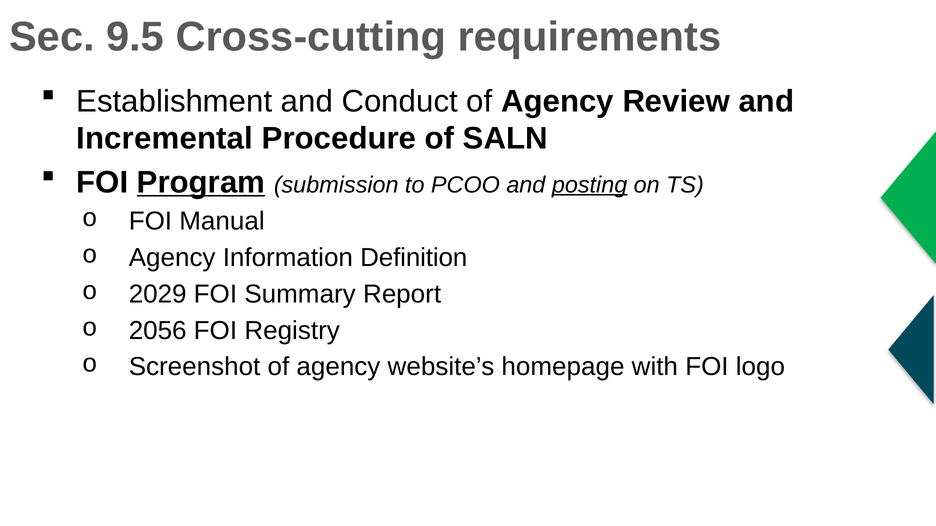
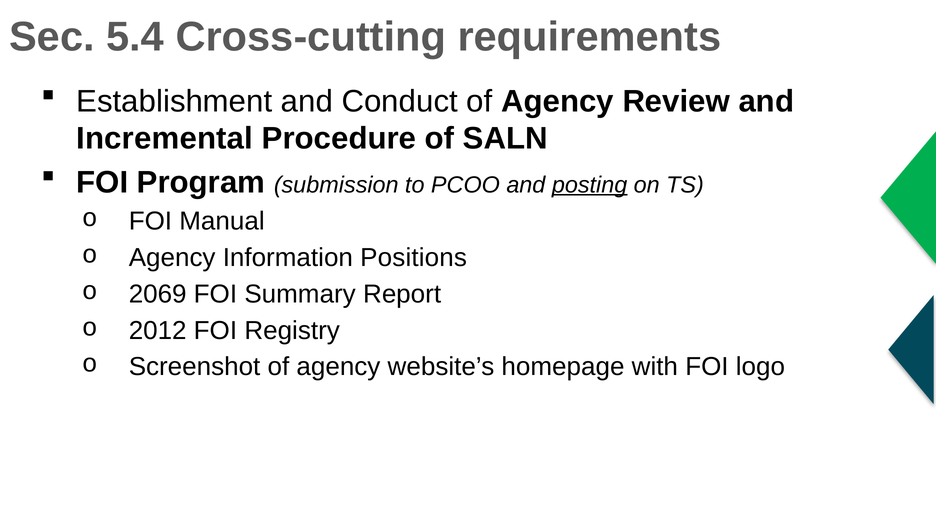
9.5: 9.5 -> 5.4
Program underline: present -> none
Definition: Definition -> Positions
2029: 2029 -> 2069
2056: 2056 -> 2012
